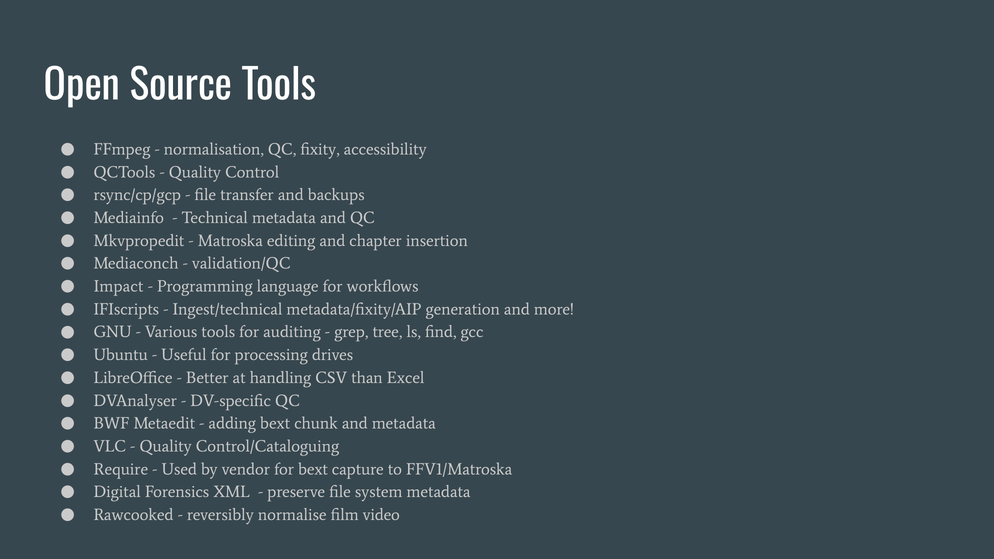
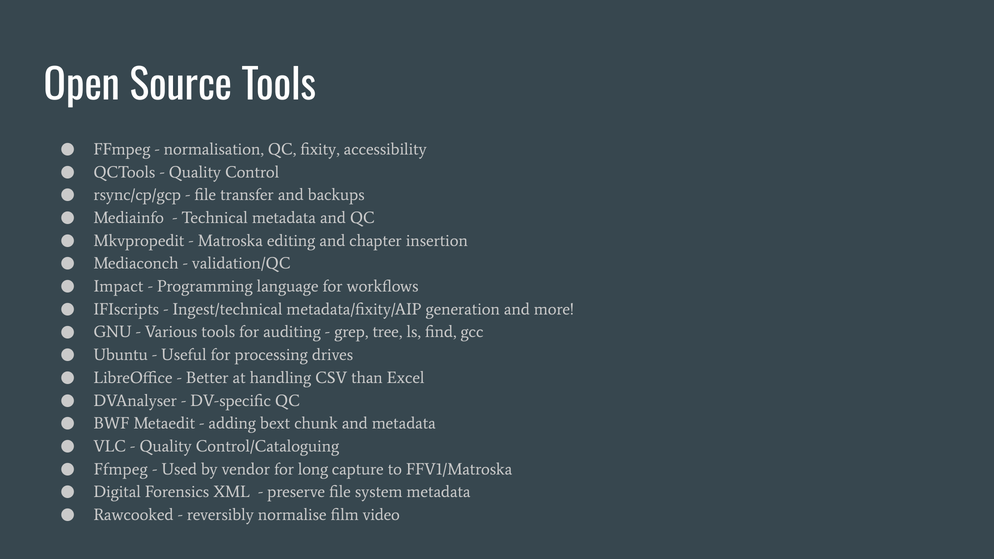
Require at (121, 469): Require -> Ffmpeg
for bext: bext -> long
